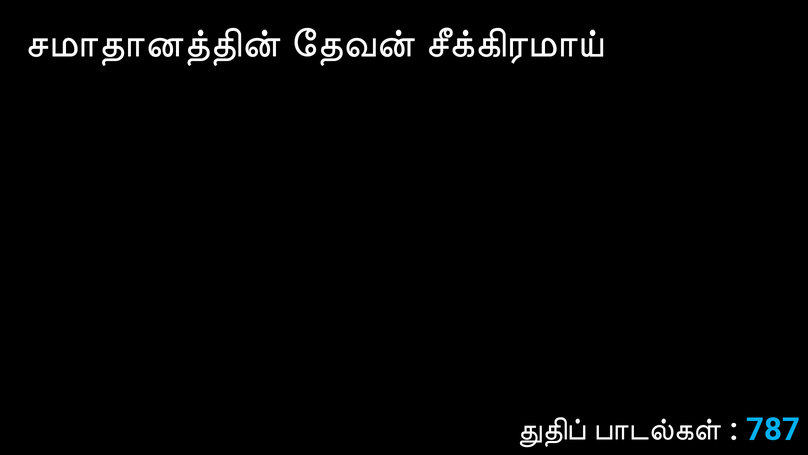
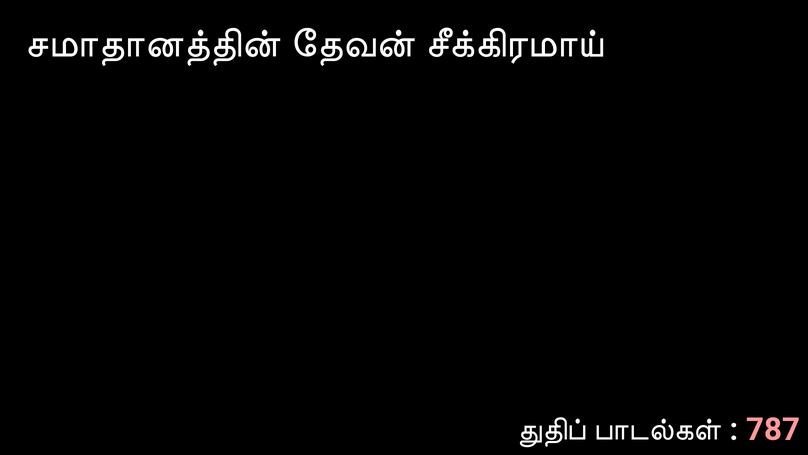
787 colour: light blue -> pink
